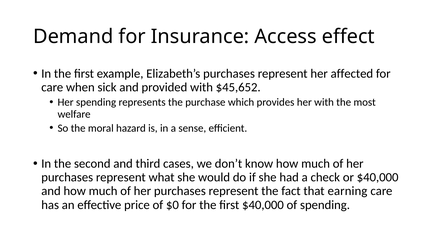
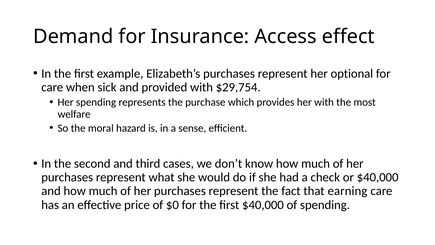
affected: affected -> optional
$45,652: $45,652 -> $29,754
